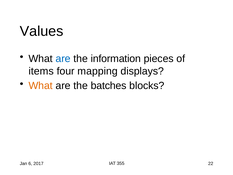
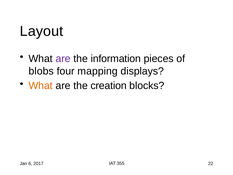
Values: Values -> Layout
are at (63, 59) colour: blue -> purple
items: items -> blobs
batches: batches -> creation
